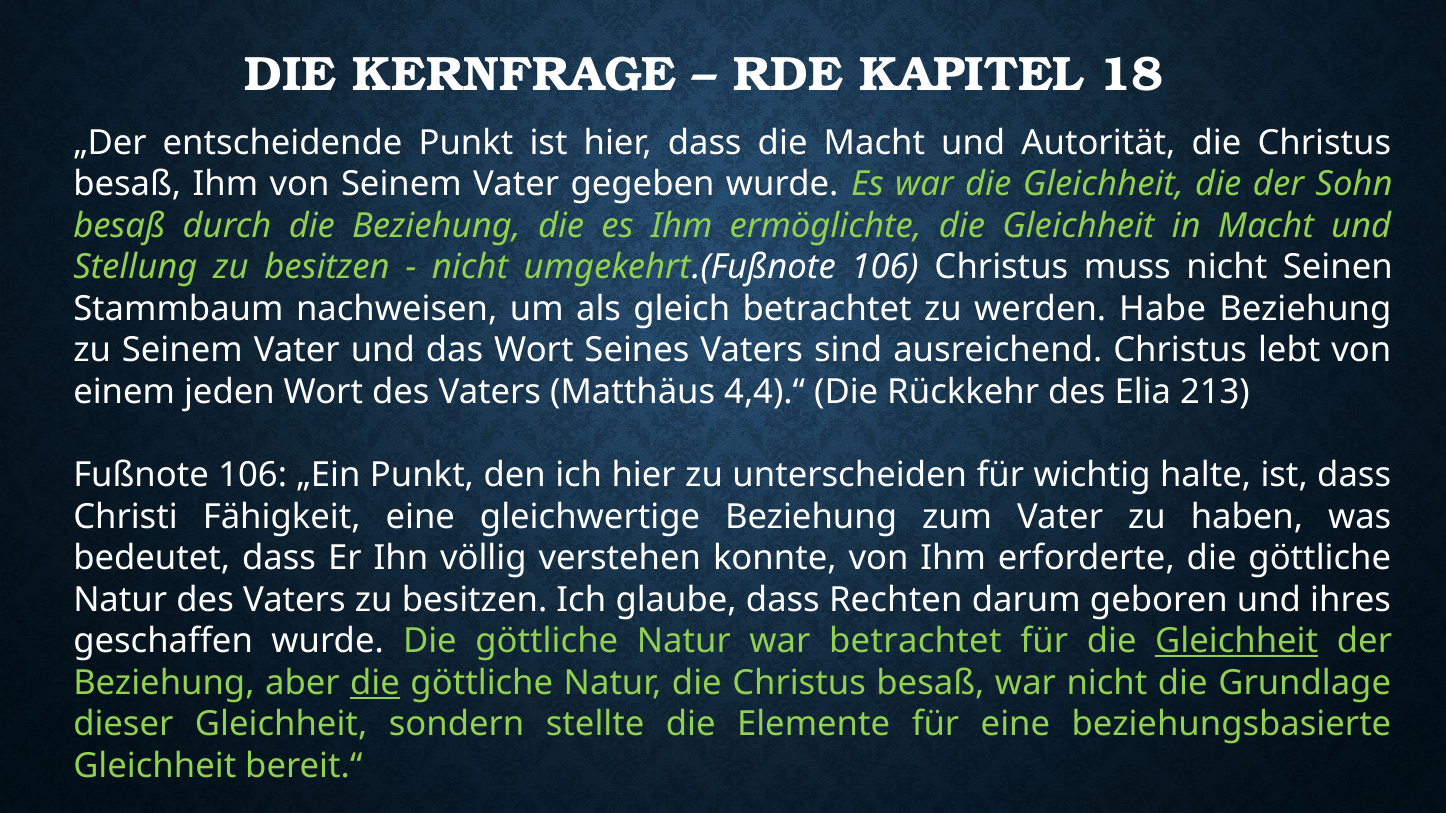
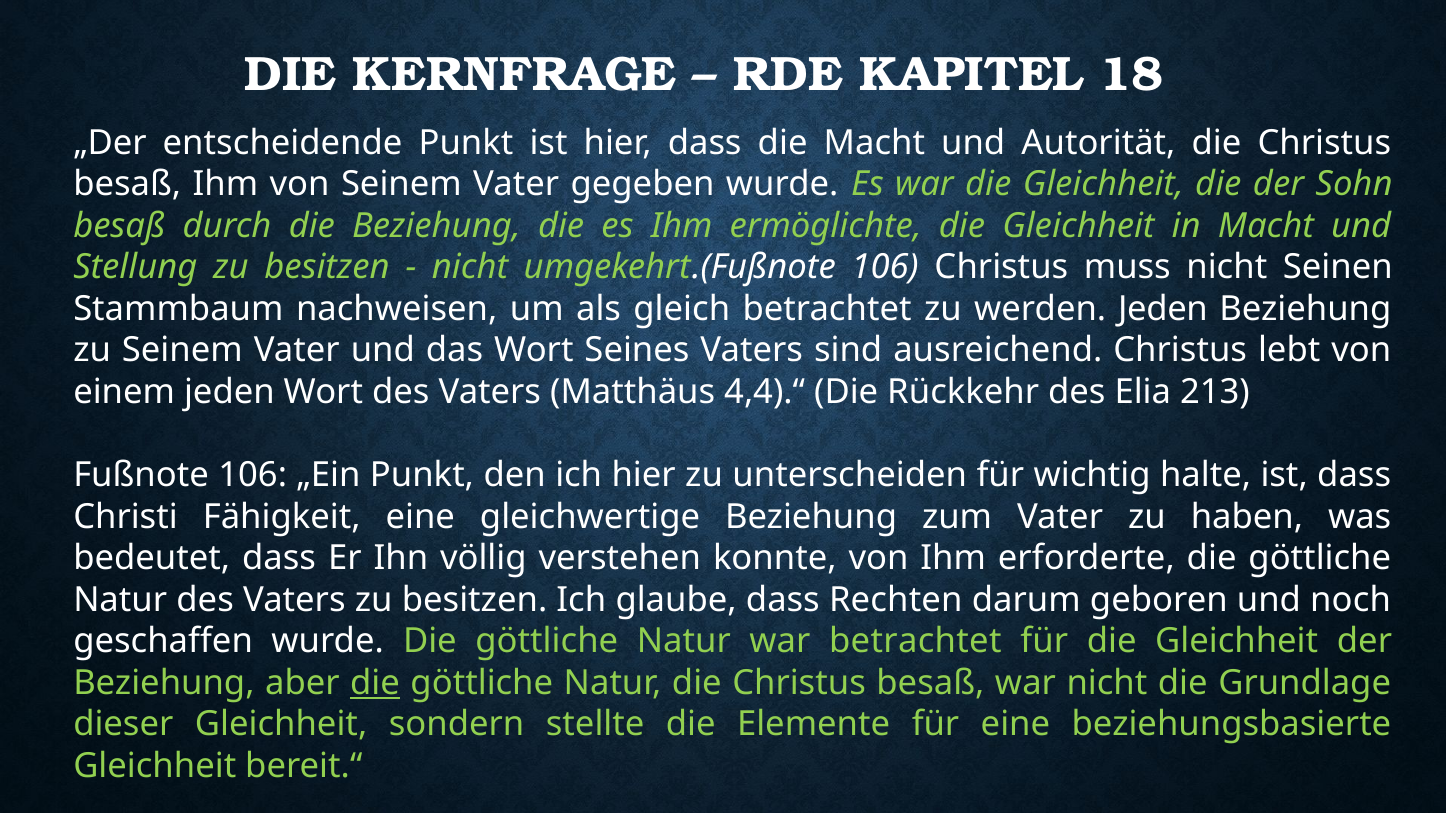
werden Habe: Habe -> Jeden
ihres: ihres -> noch
Gleichheit at (1237, 642) underline: present -> none
